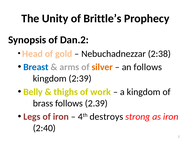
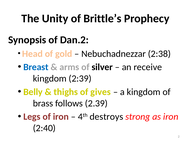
silver colour: orange -> black
an follows: follows -> receive
work: work -> gives
